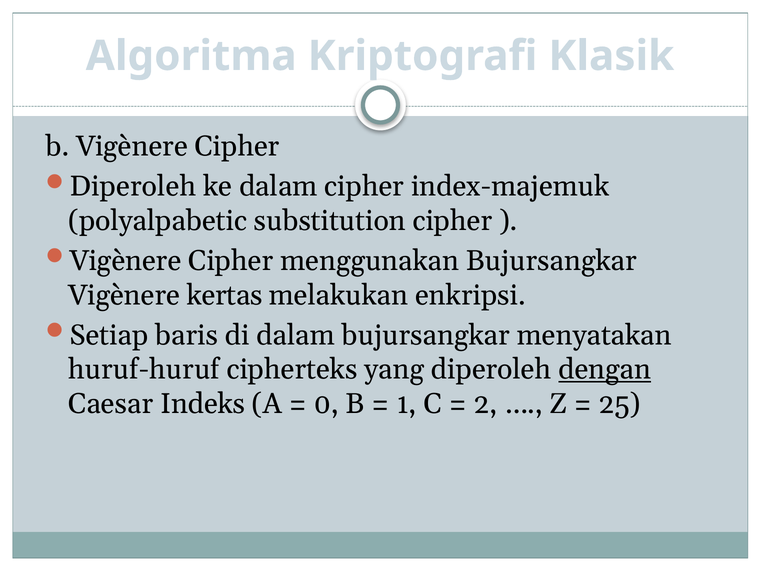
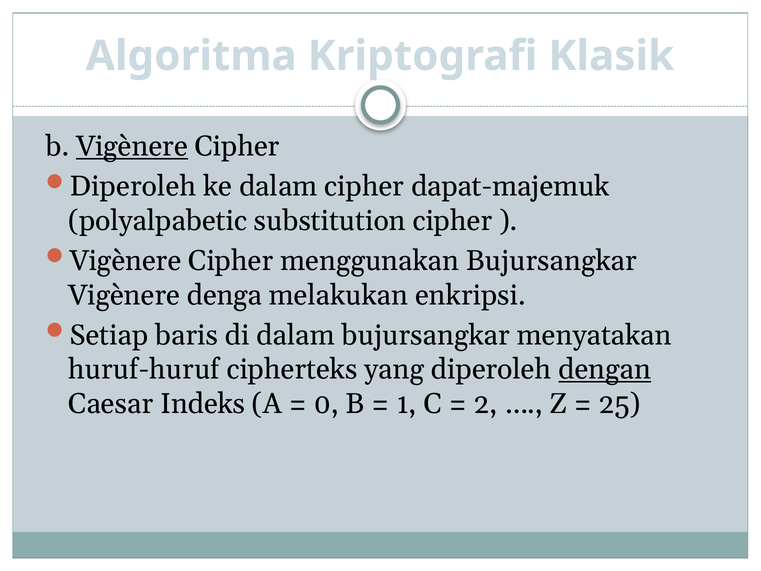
Vigènere at (132, 146) underline: none -> present
index-majemuk: index-majemuk -> dapat-majemuk
kertas: kertas -> denga
